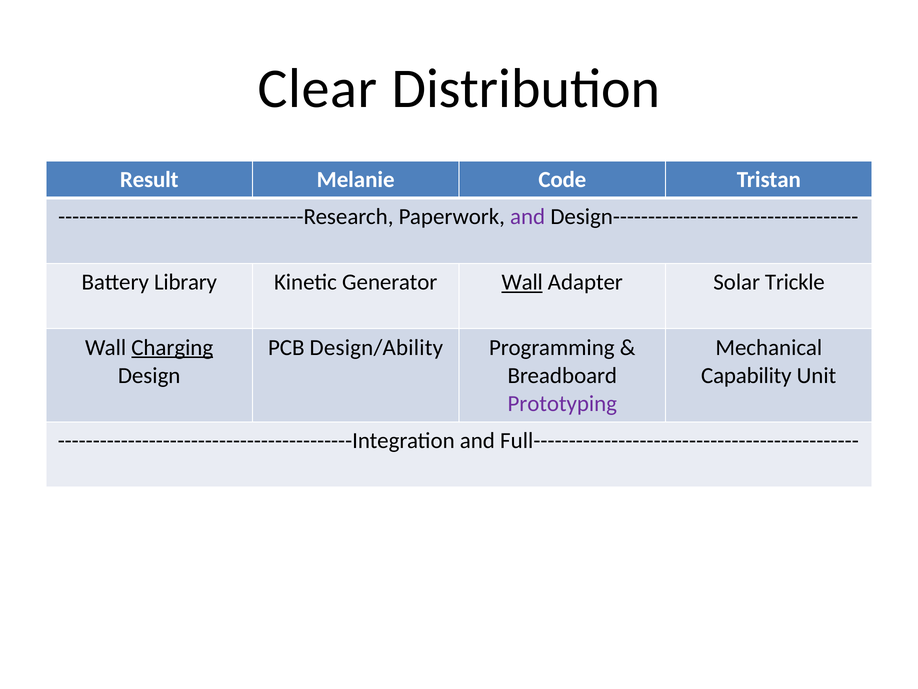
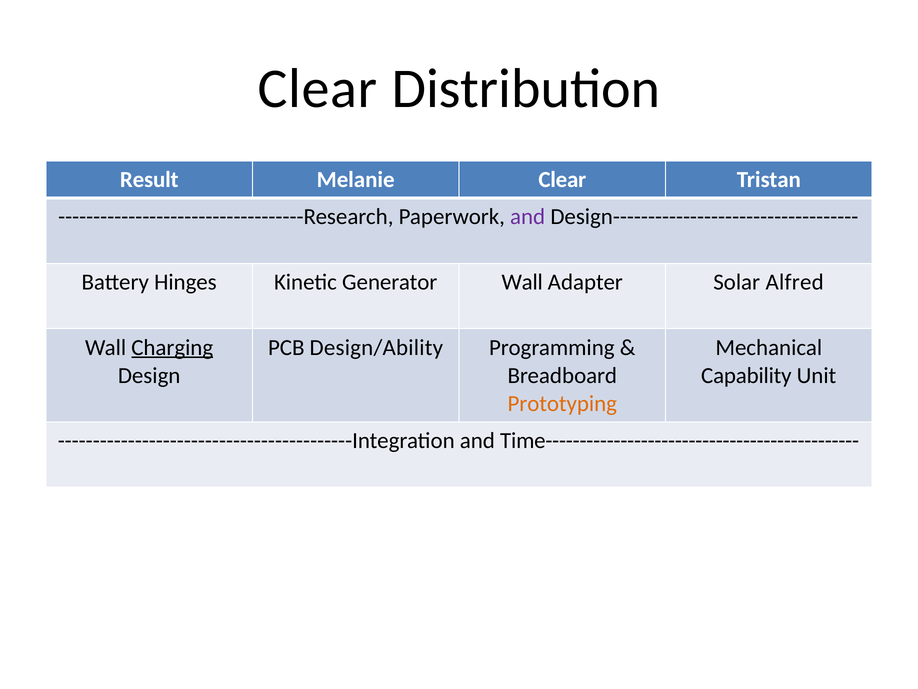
Melanie Code: Code -> Clear
Library: Library -> Hinges
Wall at (522, 282) underline: present -> none
Trickle: Trickle -> Alfred
Prototyping colour: purple -> orange
Full----------------------------------------------: Full---------------------------------------------- -> Time----------------------------------------------
